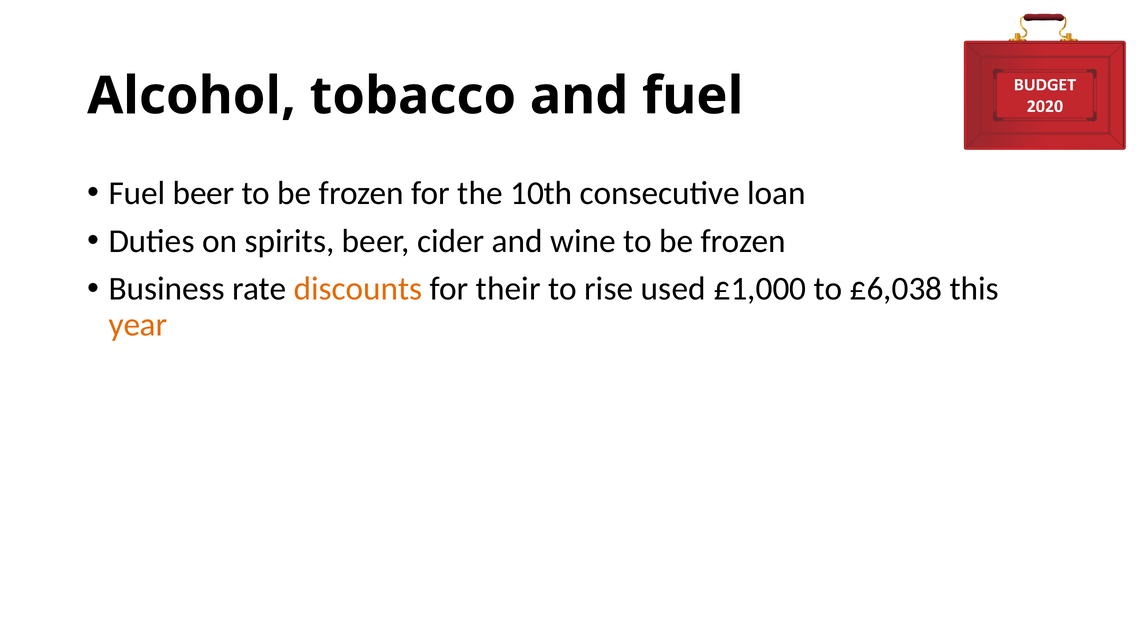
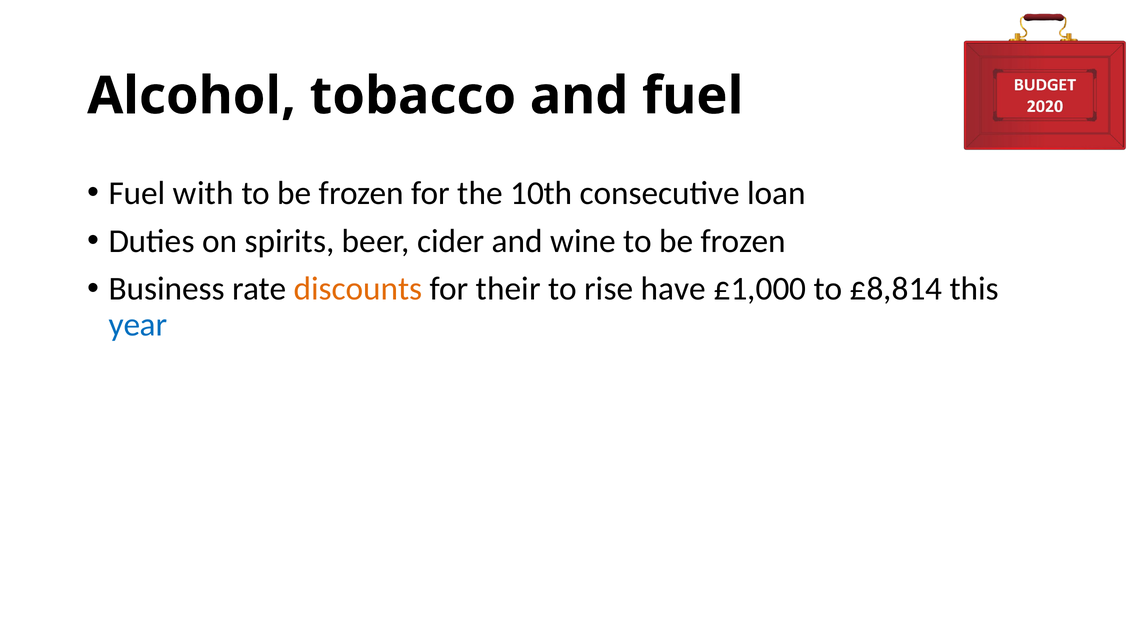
Fuel beer: beer -> with
used: used -> have
£6,038: £6,038 -> £8,814
year colour: orange -> blue
